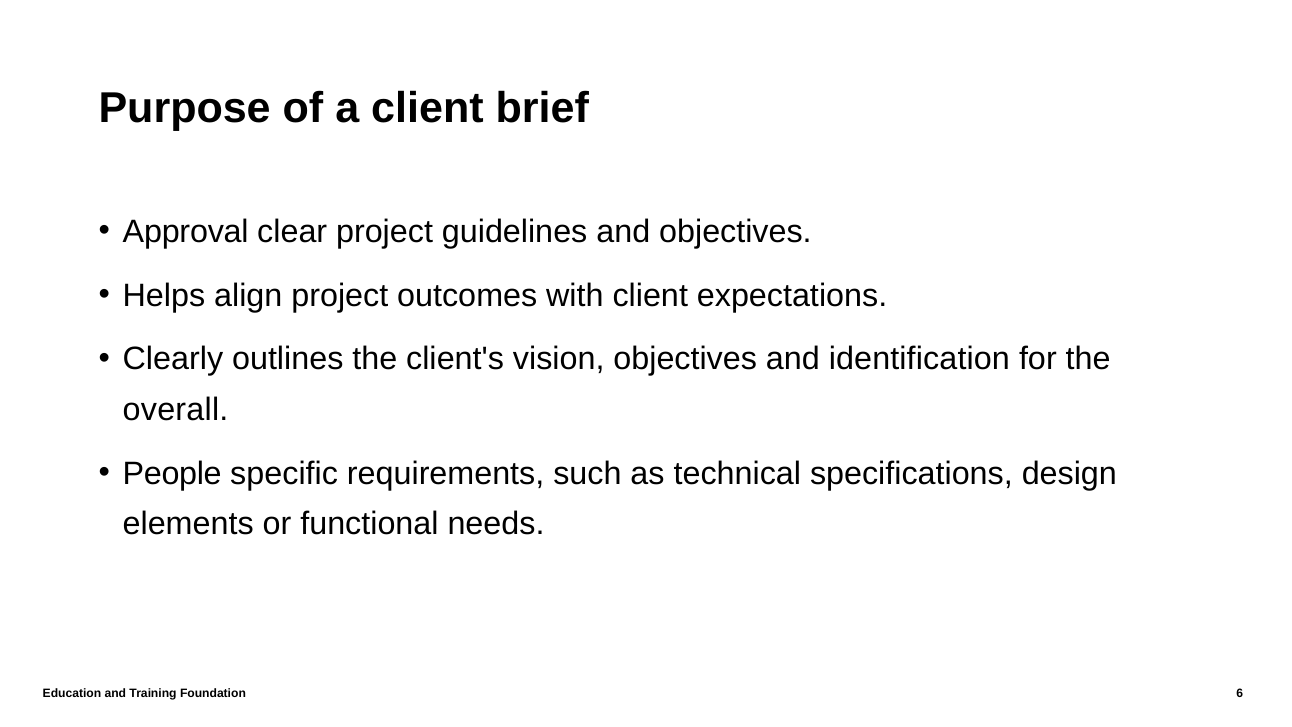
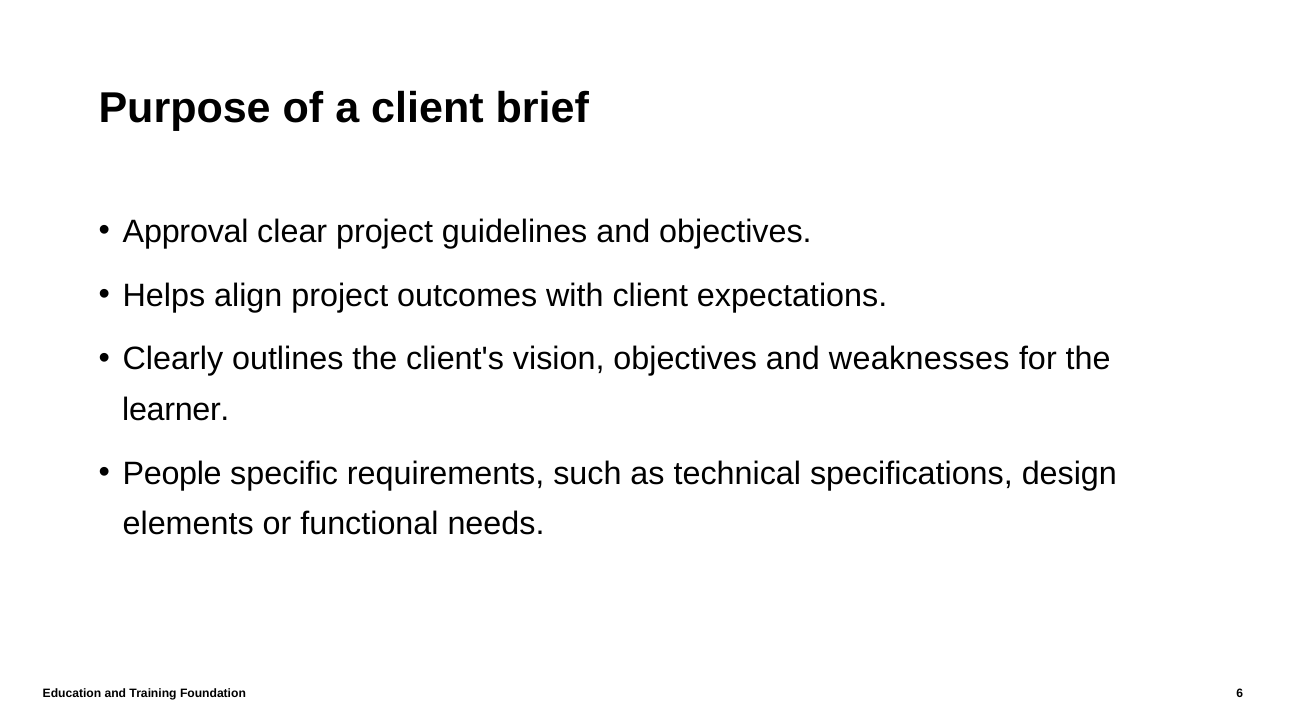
identification: identification -> weaknesses
overall: overall -> learner
